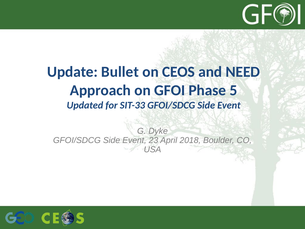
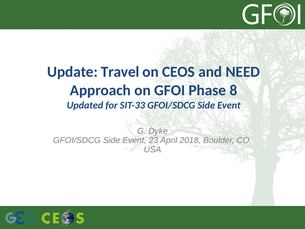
Bullet: Bullet -> Travel
5: 5 -> 8
